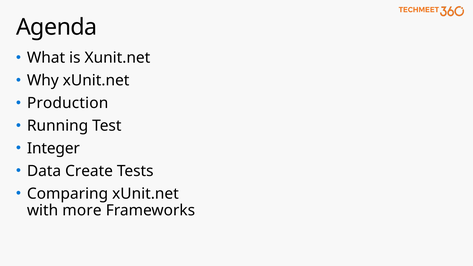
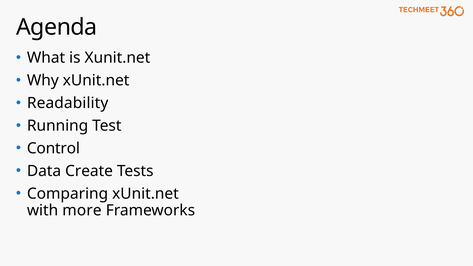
Production: Production -> Readability
Integer: Integer -> Control
